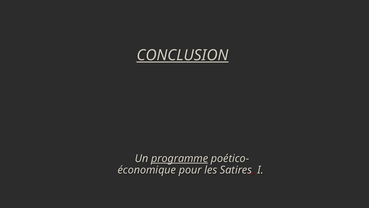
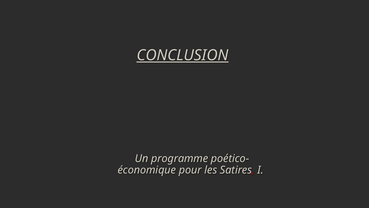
programme underline: present -> none
